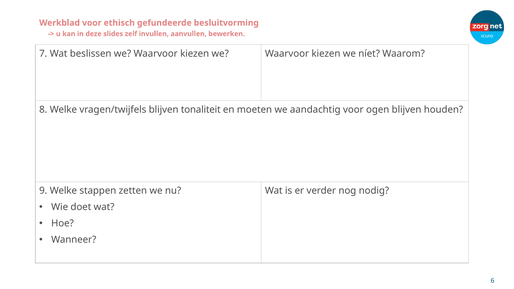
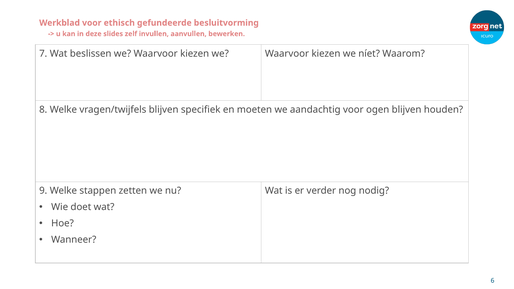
tonaliteit: tonaliteit -> specifiek
